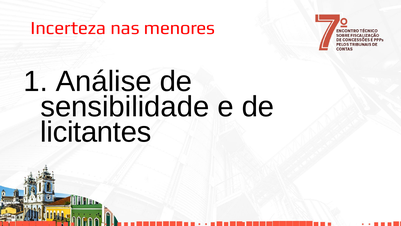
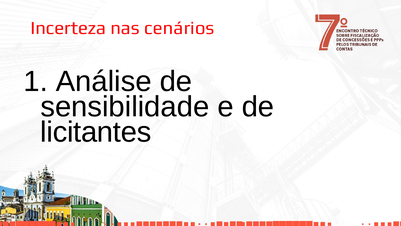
menores: menores -> cenários
